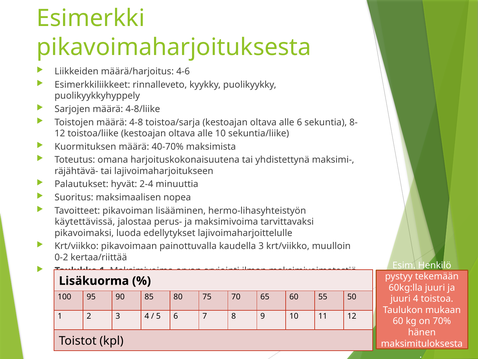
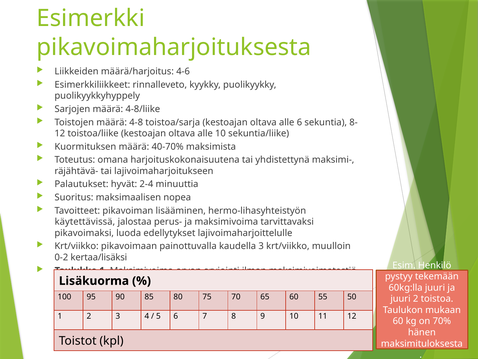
kertaa/riittää: kertaa/riittää -> kertaa/lisäksi
juuri 4: 4 -> 2
